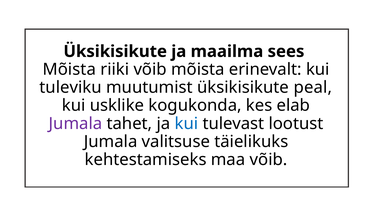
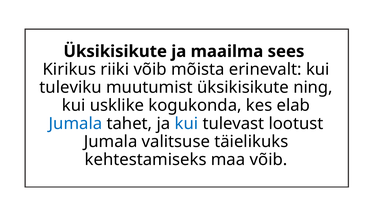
Mõista at (69, 70): Mõista -> Kirikus
peal: peal -> ning
Jumala at (75, 124) colour: purple -> blue
